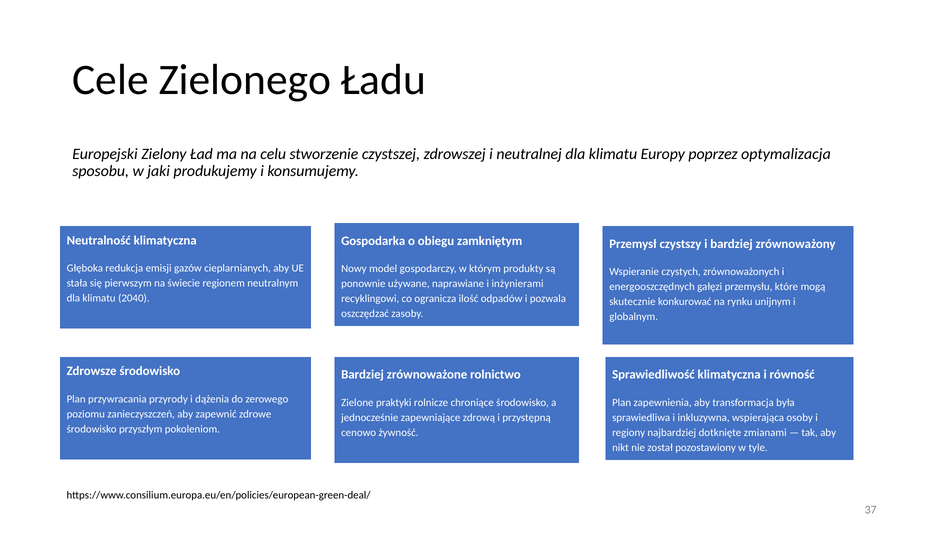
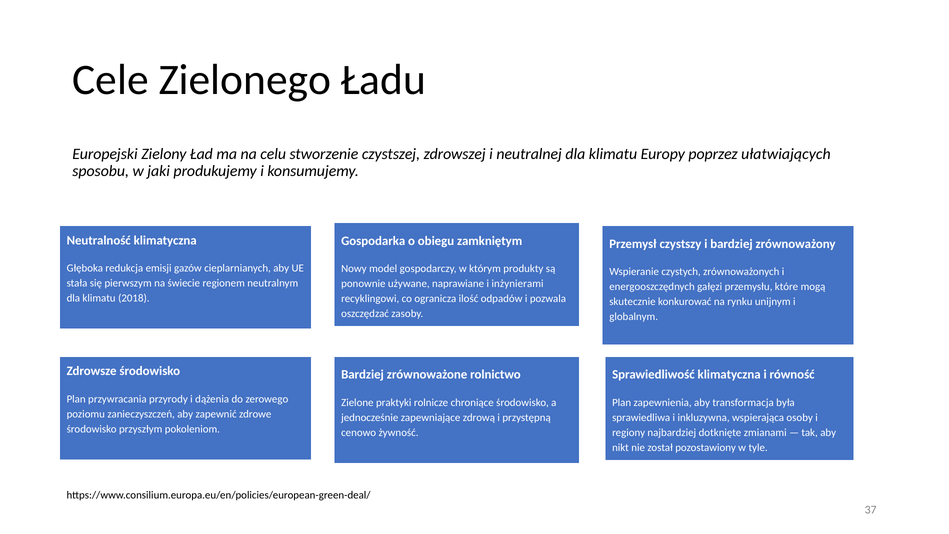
optymalizacja: optymalizacja -> ułatwiających
2040: 2040 -> 2018
